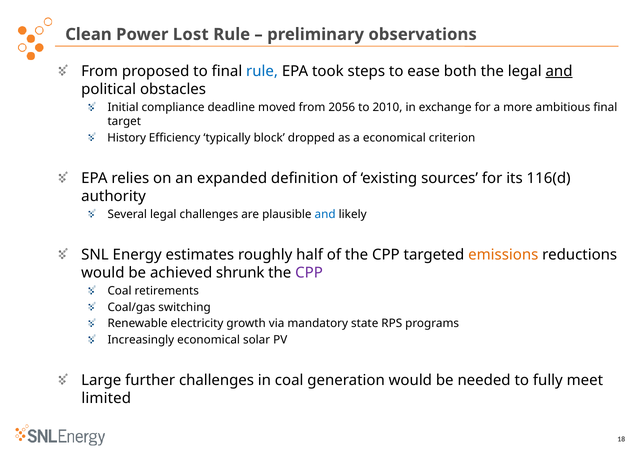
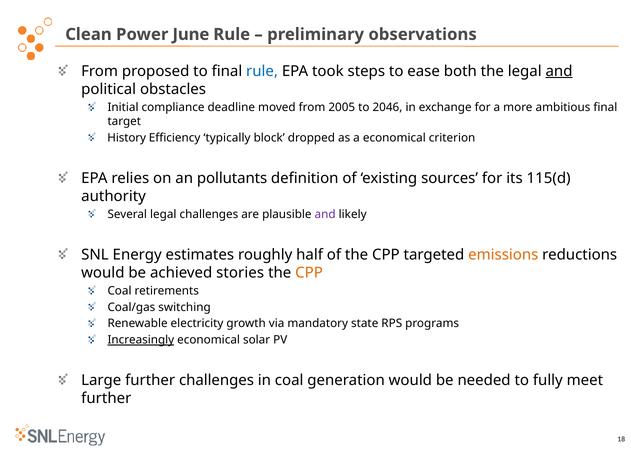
Lost: Lost -> June
2056: 2056 -> 2005
2010: 2010 -> 2046
expanded: expanded -> pollutants
116(d: 116(d -> 115(d
and at (325, 214) colour: blue -> purple
shrunk: shrunk -> stories
CPP at (309, 272) colour: purple -> orange
Increasingly underline: none -> present
limited at (106, 398): limited -> further
